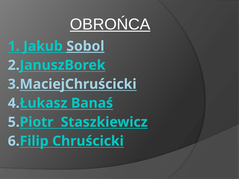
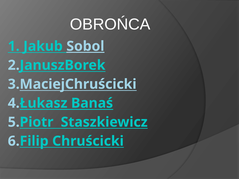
OBROŃCA underline: present -> none
